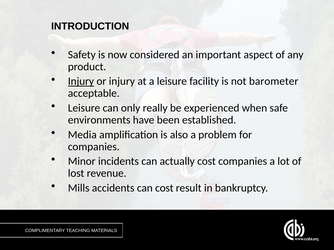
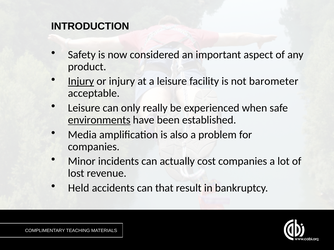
environments underline: none -> present
Mills: Mills -> Held
can cost: cost -> that
